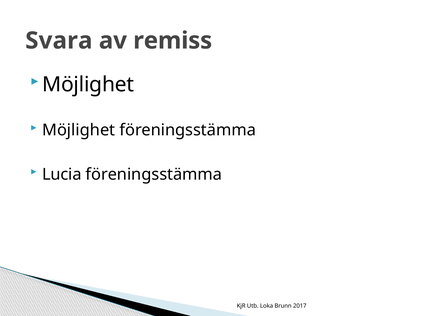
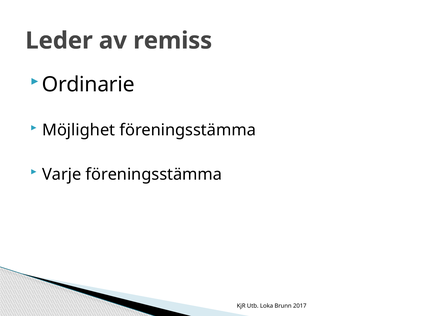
Svara: Svara -> Leder
Möjlighet at (88, 85): Möjlighet -> Ordinarie
Lucia: Lucia -> Varje
